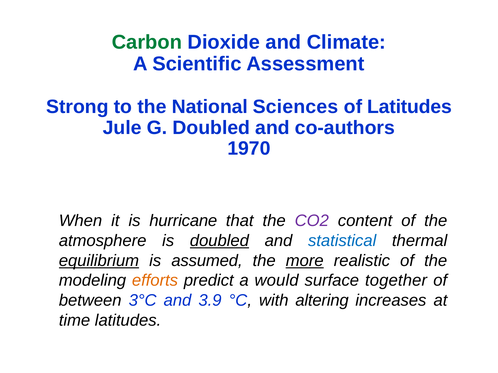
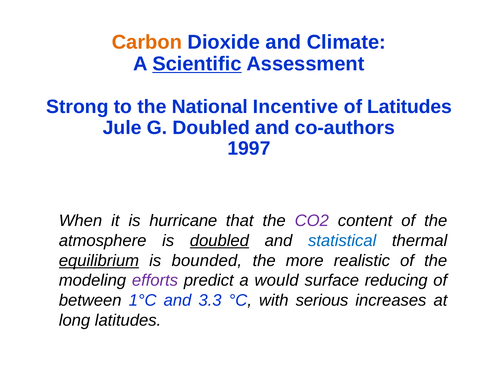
Carbon colour: green -> orange
Scientific underline: none -> present
Sciences: Sciences -> Incentive
1970: 1970 -> 1997
assumed: assumed -> bounded
more underline: present -> none
efforts colour: orange -> purple
together: together -> reducing
3°C: 3°C -> 1°C
3.9: 3.9 -> 3.3
altering: altering -> serious
time: time -> long
